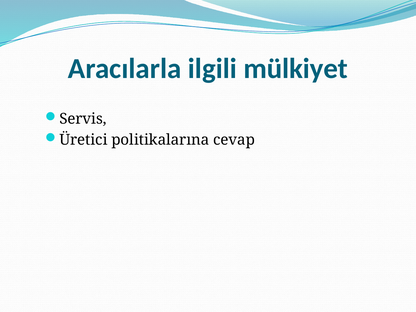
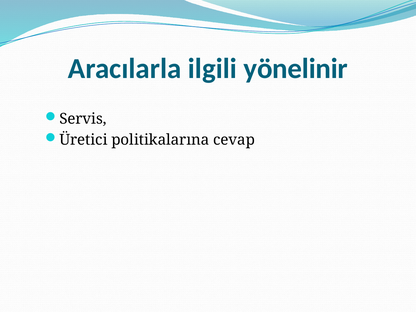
mülkiyet: mülkiyet -> yönelinir
